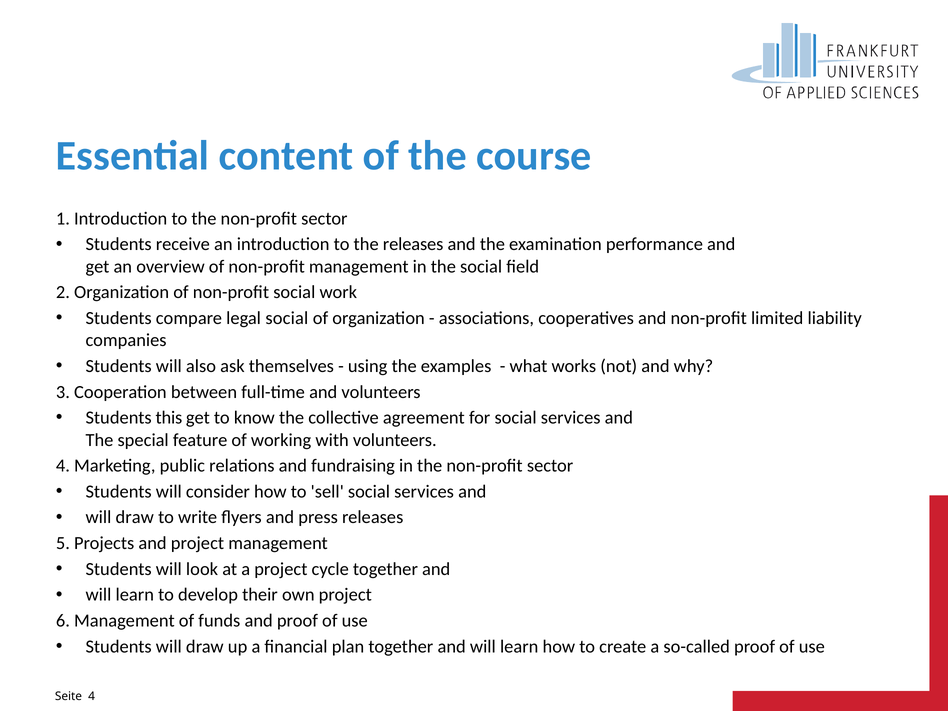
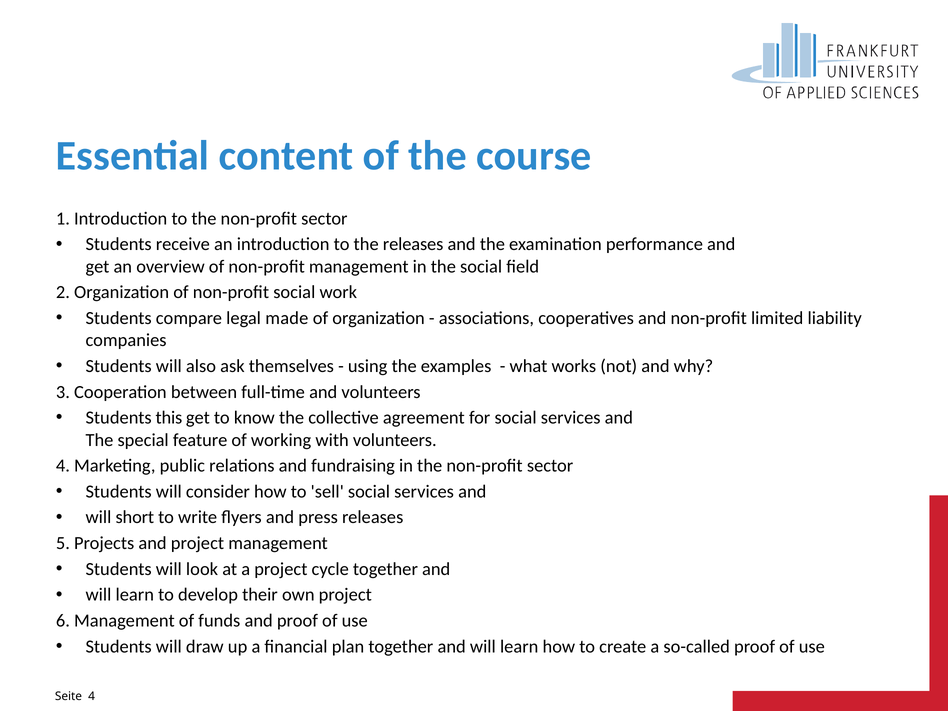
legal social: social -> made
draw at (135, 517): draw -> short
